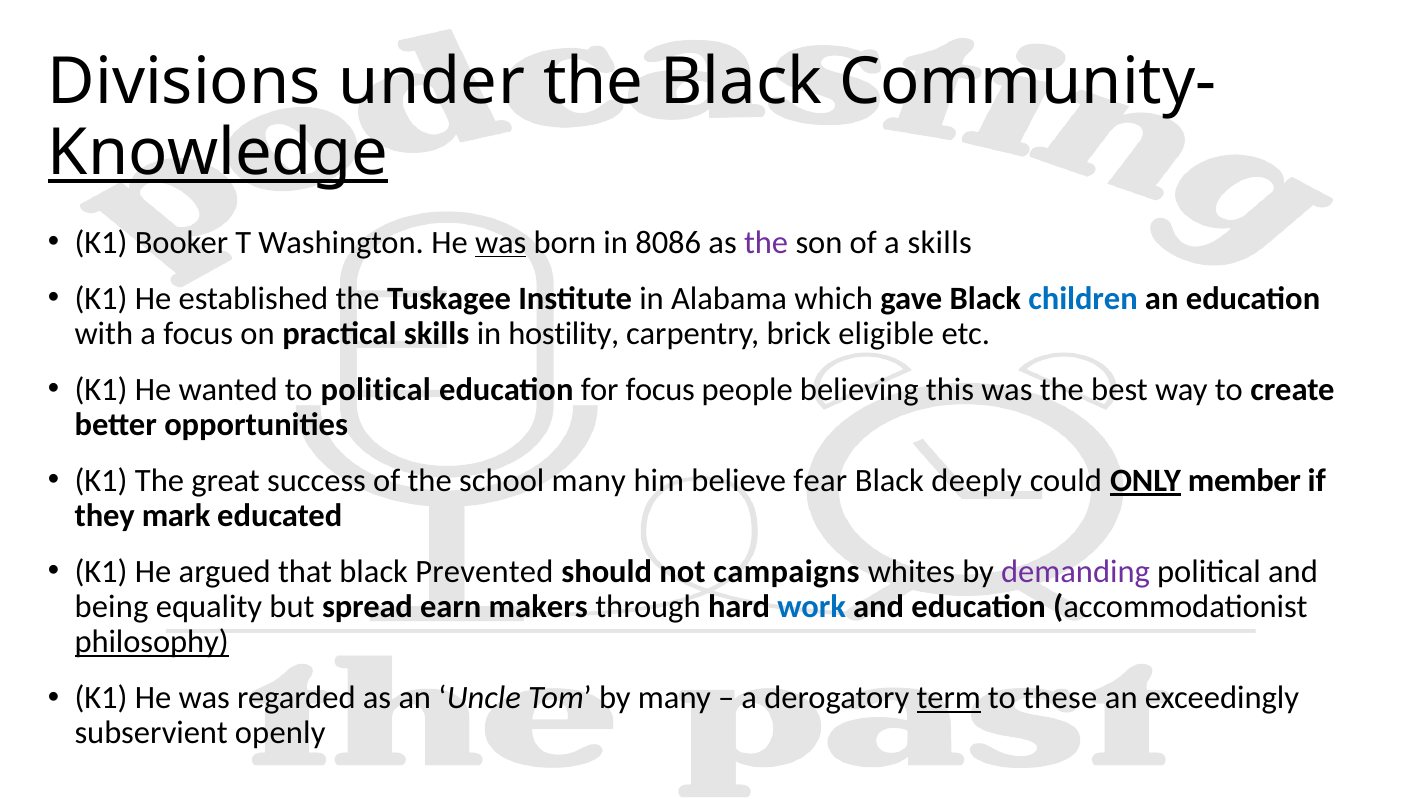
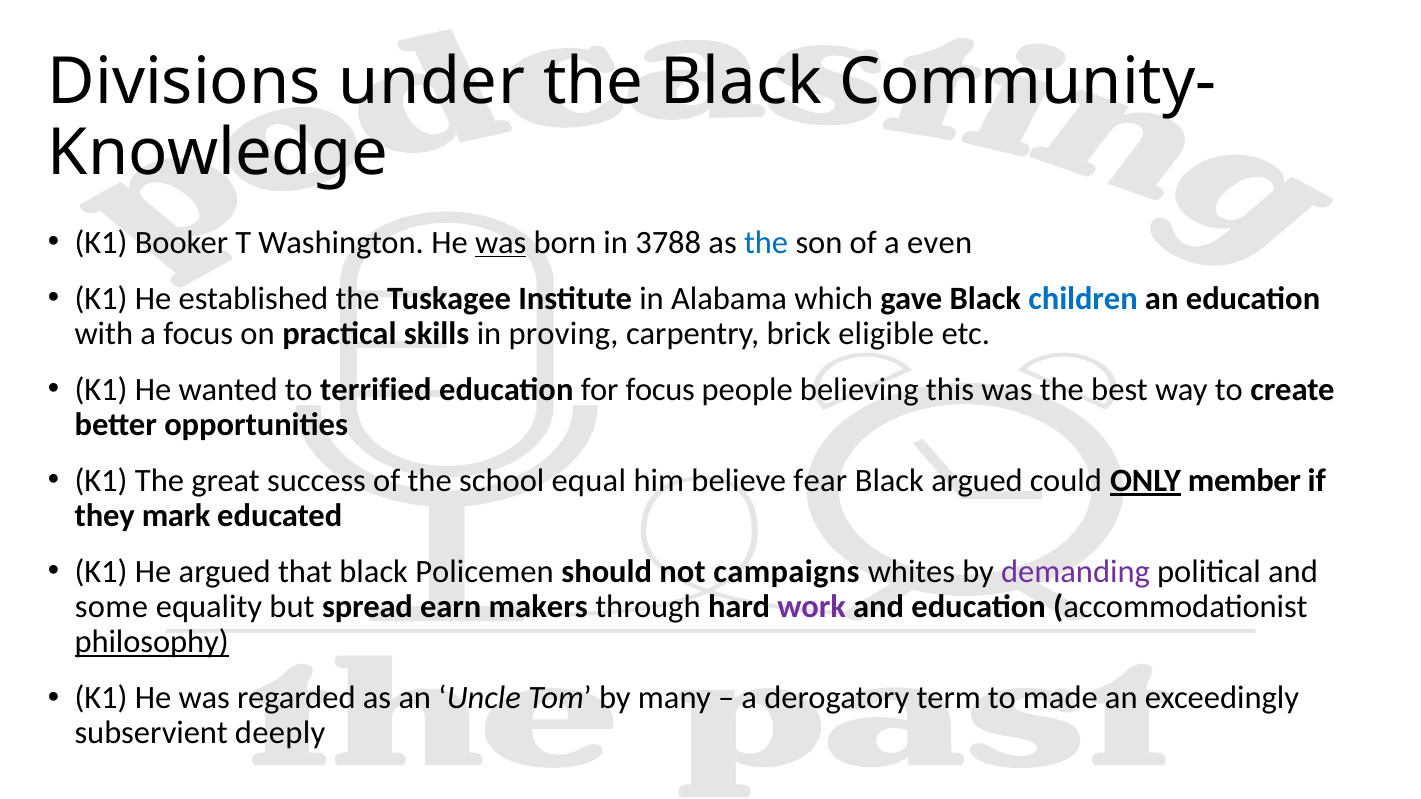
Knowledge underline: present -> none
8086: 8086 -> 3788
the at (766, 243) colour: purple -> blue
a skills: skills -> even
hostility: hostility -> proving
to political: political -> terrified
school many: many -> equal
Black deeply: deeply -> argued
Prevented: Prevented -> Policemen
being: being -> some
work colour: blue -> purple
term underline: present -> none
these: these -> made
openly: openly -> deeply
